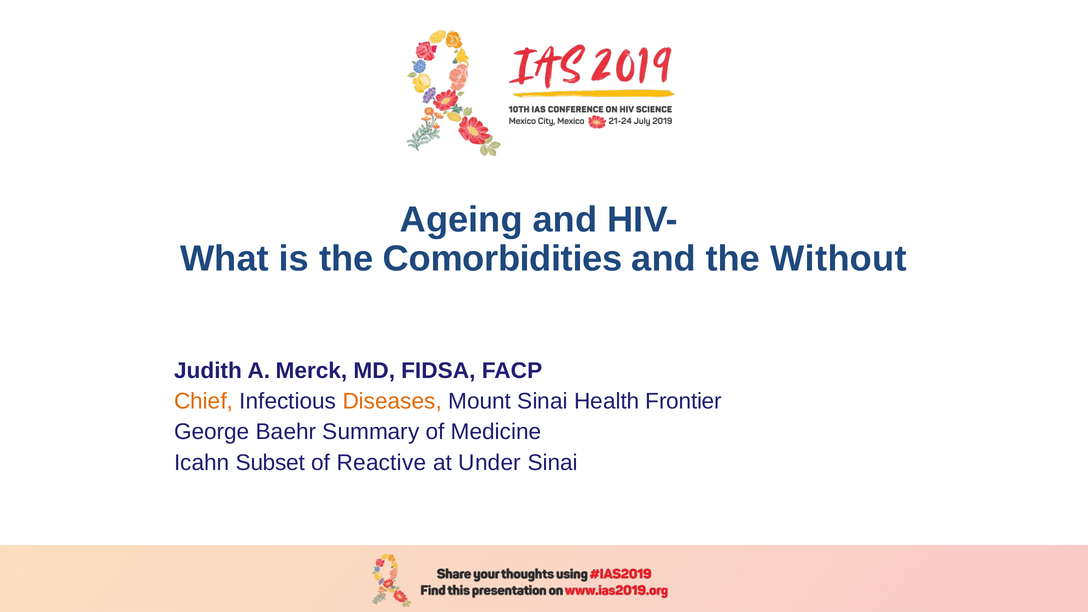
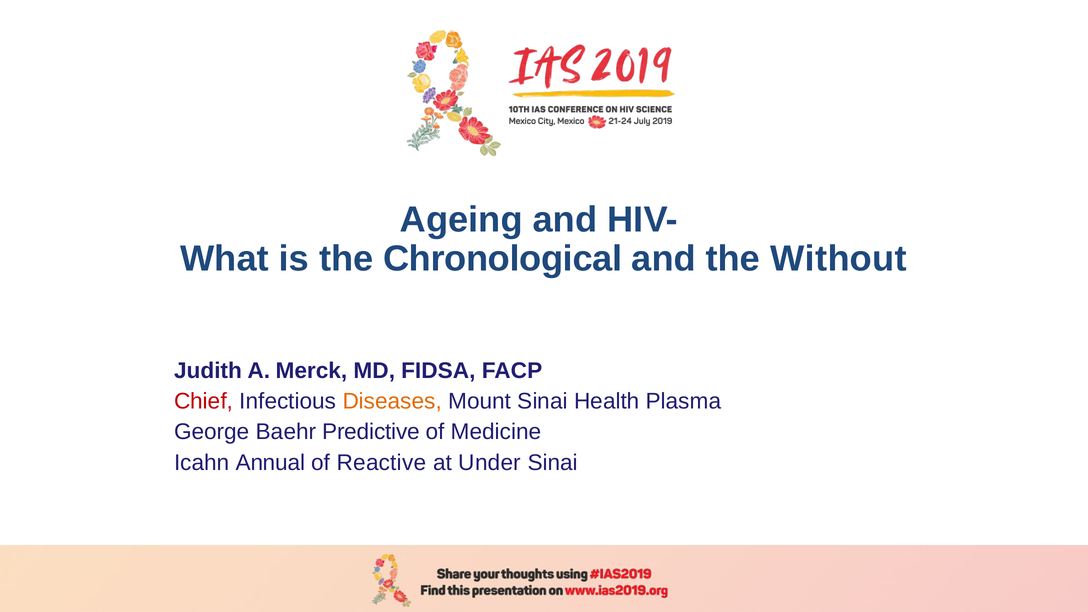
Comorbidities: Comorbidities -> Chronological
Chief colour: orange -> red
Frontier: Frontier -> Plasma
Summary: Summary -> Predictive
Subset: Subset -> Annual
